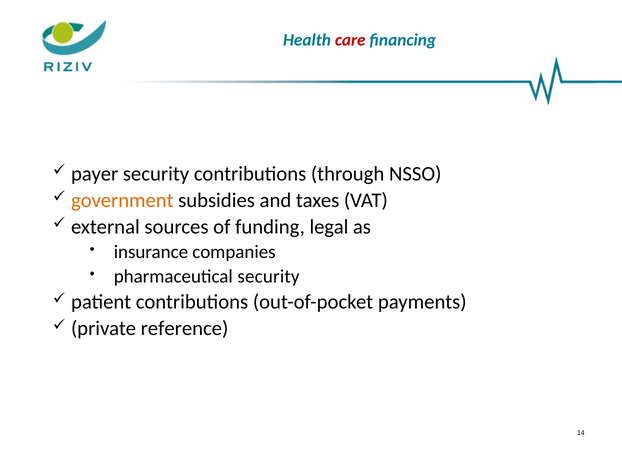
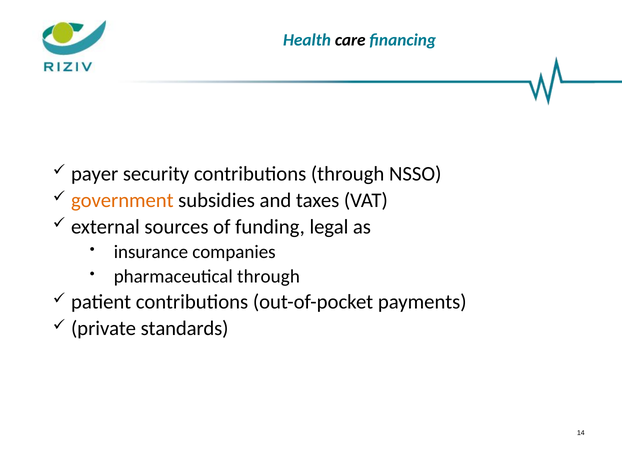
care colour: red -> black
pharmaceutical security: security -> through
reference: reference -> standards
